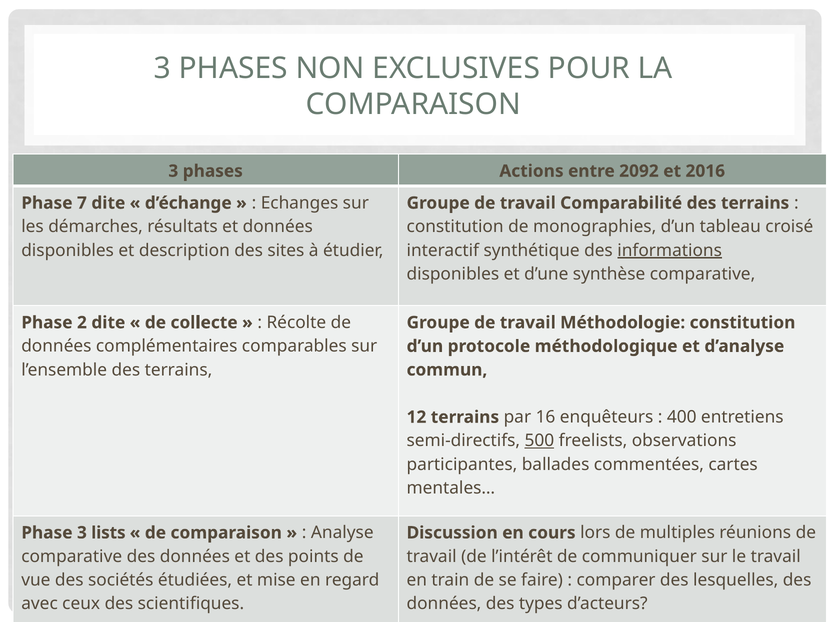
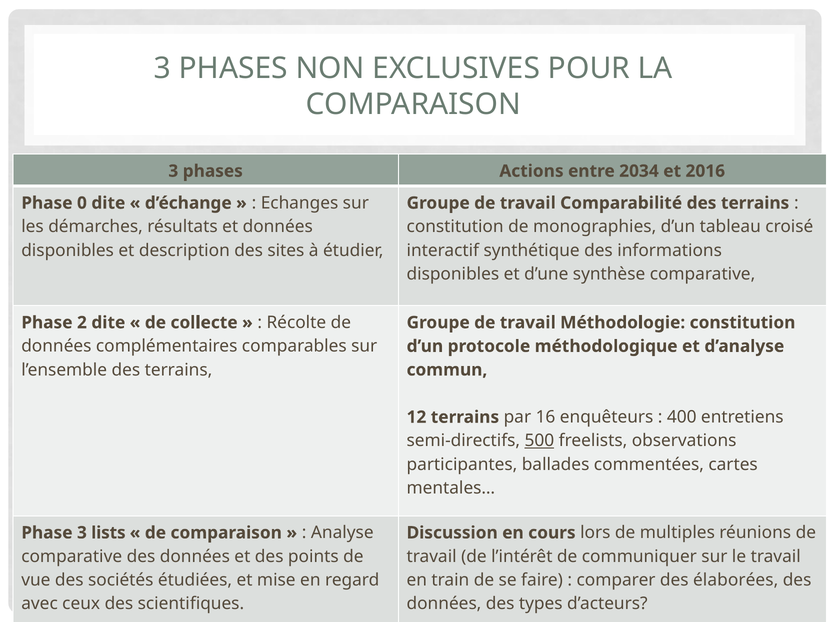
2092: 2092 -> 2034
7: 7 -> 0
informations underline: present -> none
lesquelles: lesquelles -> élaborées
